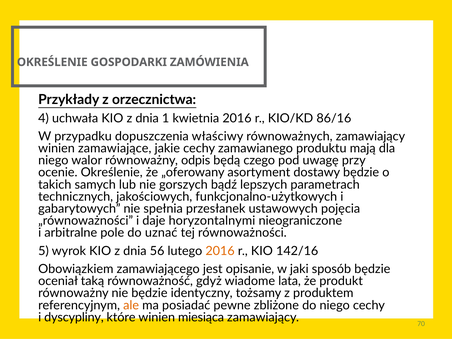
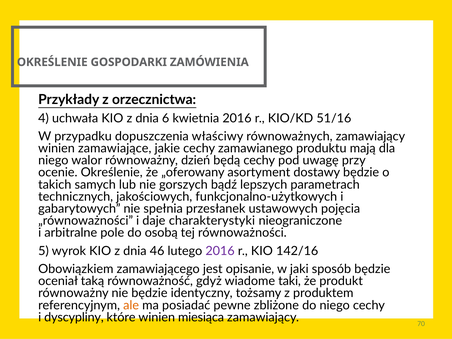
1: 1 -> 6
86/16: 86/16 -> 51/16
odpis: odpis -> dzień
będą czego: czego -> cechy
horyzontalnymi: horyzontalnymi -> charakterystyki
uznać: uznać -> osobą
56: 56 -> 46
2016 at (220, 251) colour: orange -> purple
lata: lata -> taki
